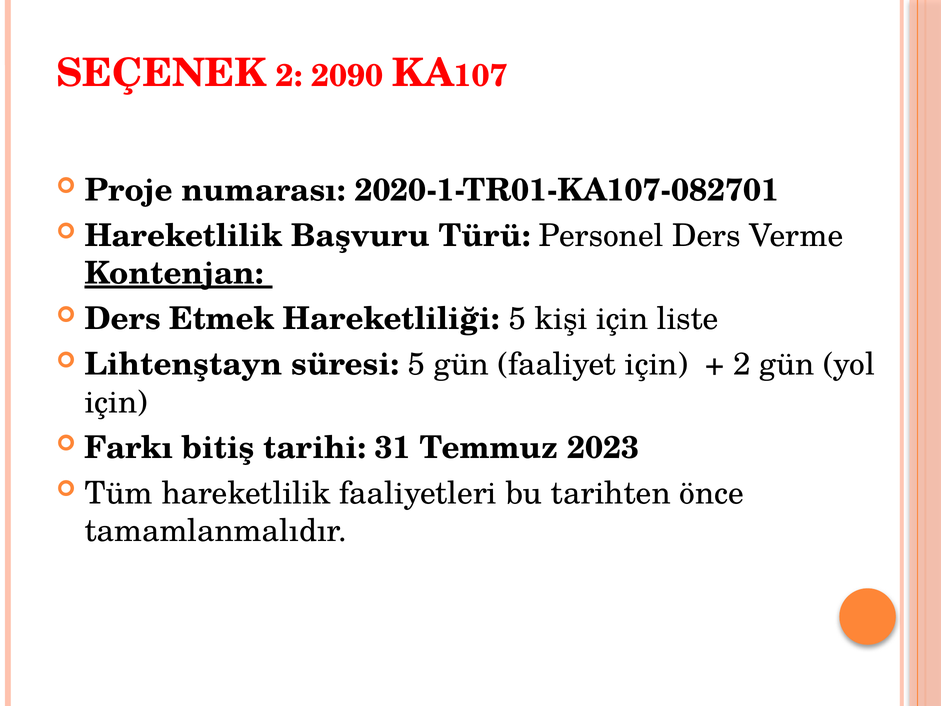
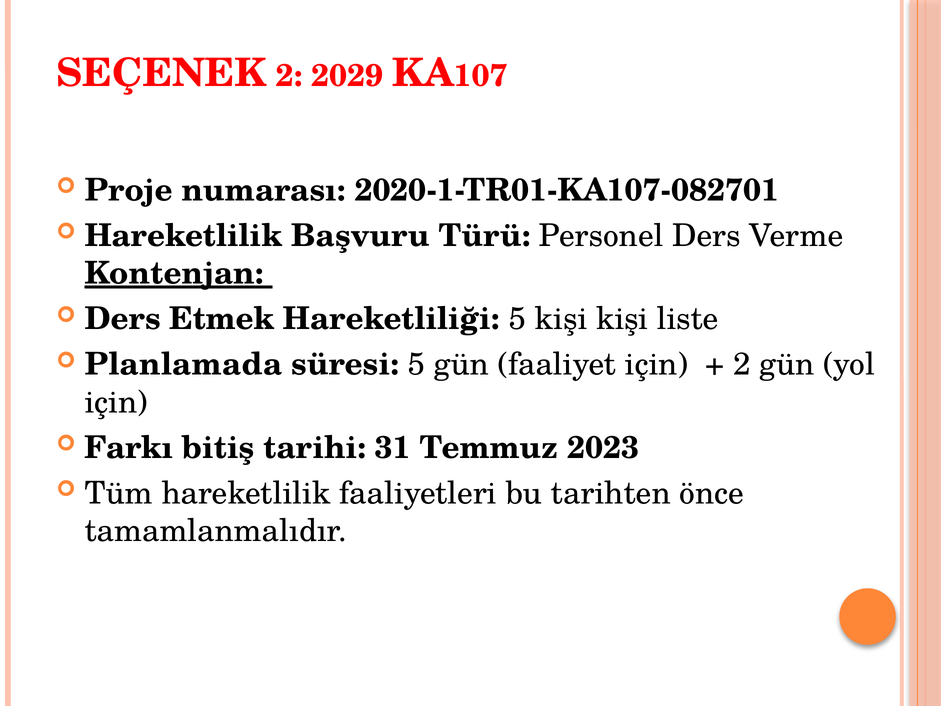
2090: 2090 -> 2029
kişi için: için -> kişi
Lihtenştayn: Lihtenştayn -> Planlamada
